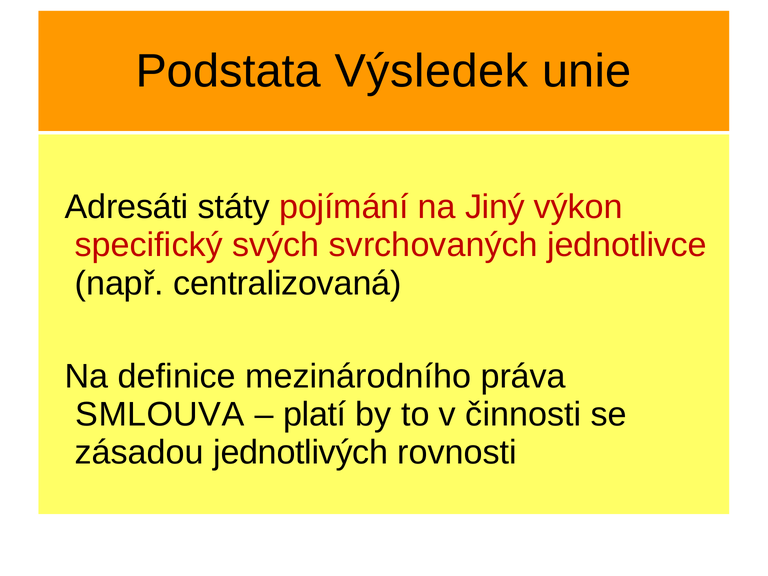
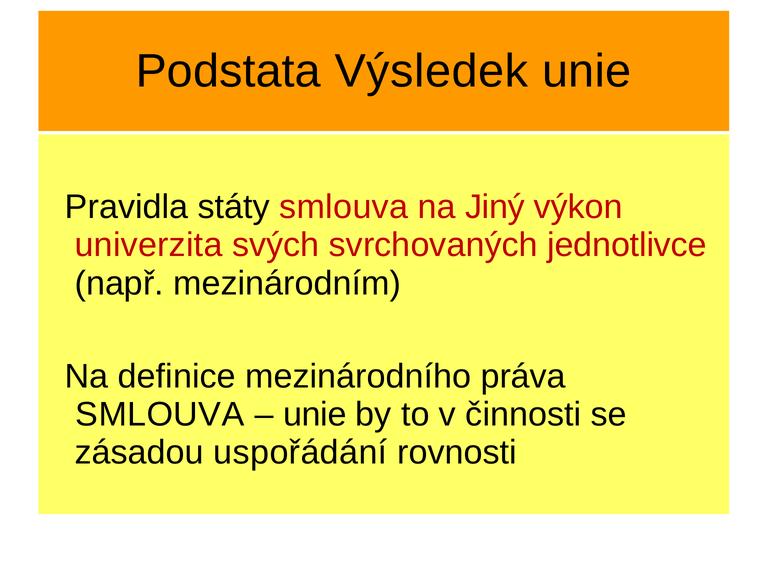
Adresáti: Adresáti -> Pravidla
státy pojímání: pojímání -> smlouva
specifický: specifický -> univerzita
centralizovaná: centralizovaná -> mezinárodním
platí at (315, 415): platí -> unie
jednotlivých: jednotlivých -> uspořádání
